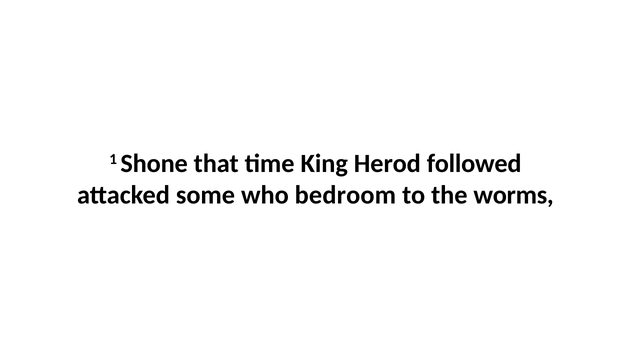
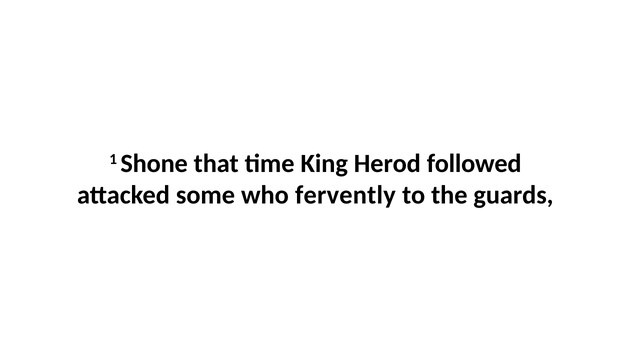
bedroom: bedroom -> fervently
worms: worms -> guards
